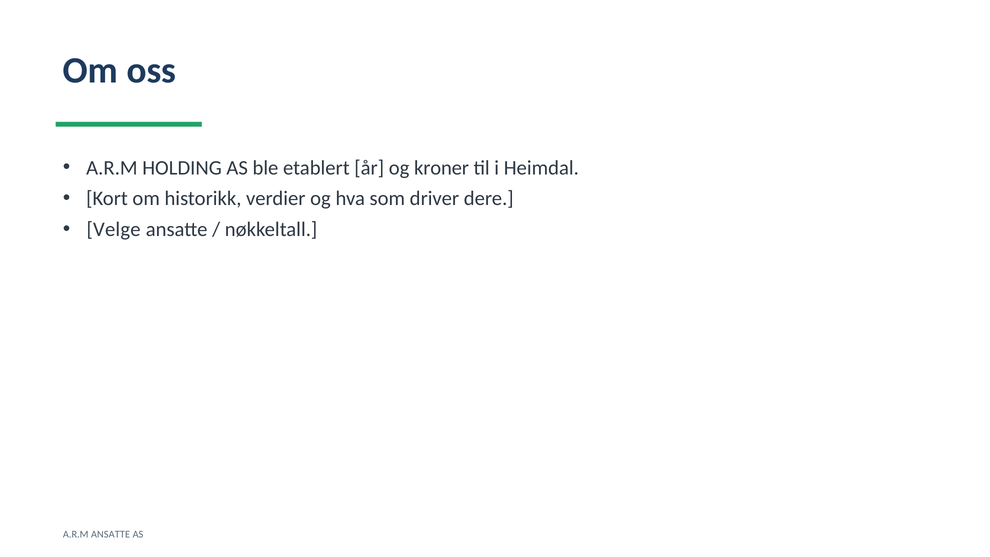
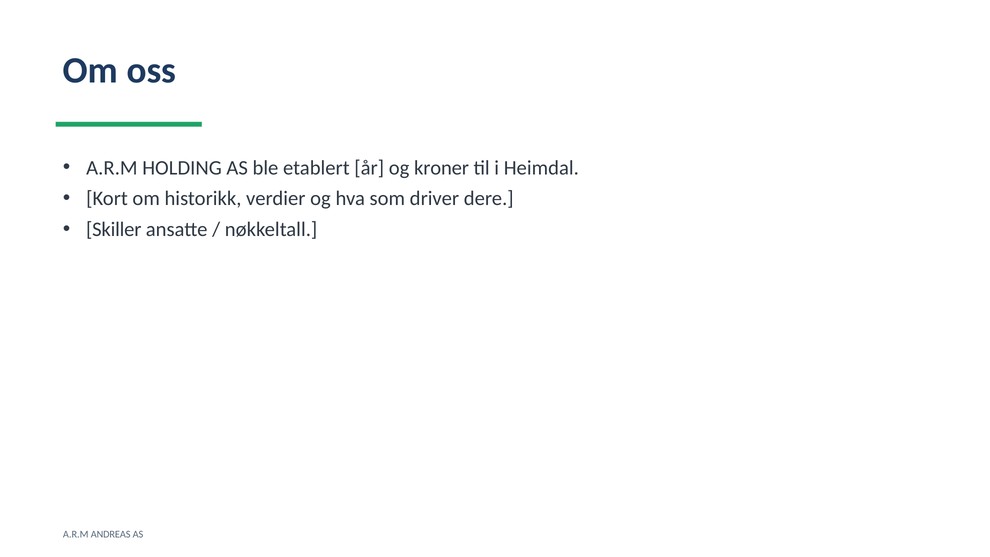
Velge: Velge -> Skiller
A.R.M ANSATTE: ANSATTE -> ANDREAS
